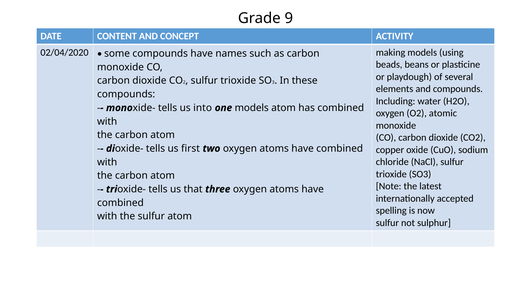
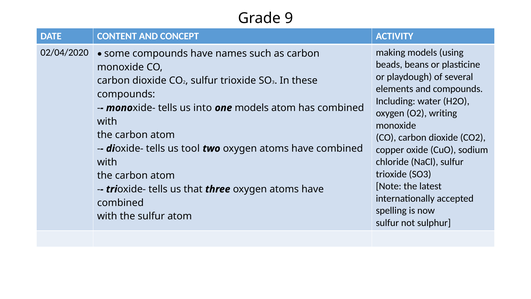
atomic: atomic -> writing
first: first -> tool
